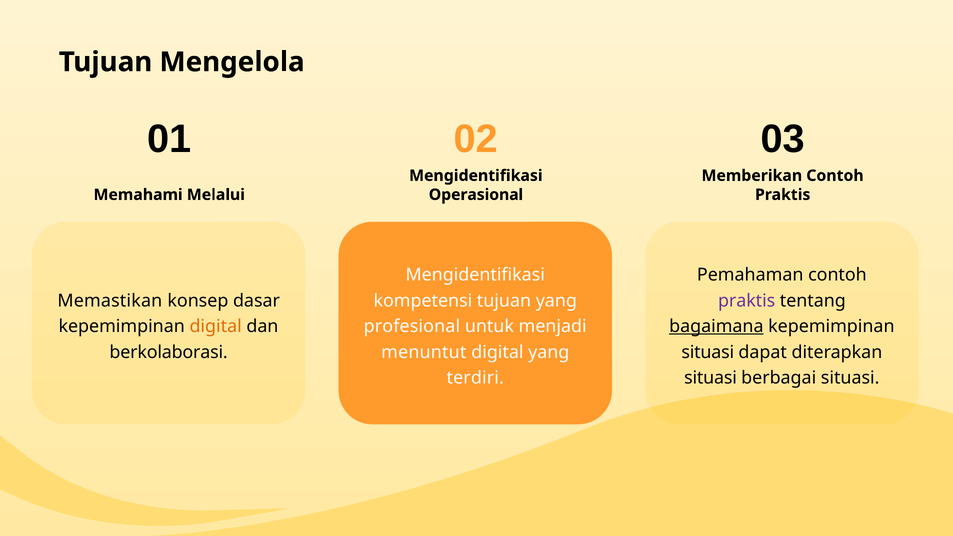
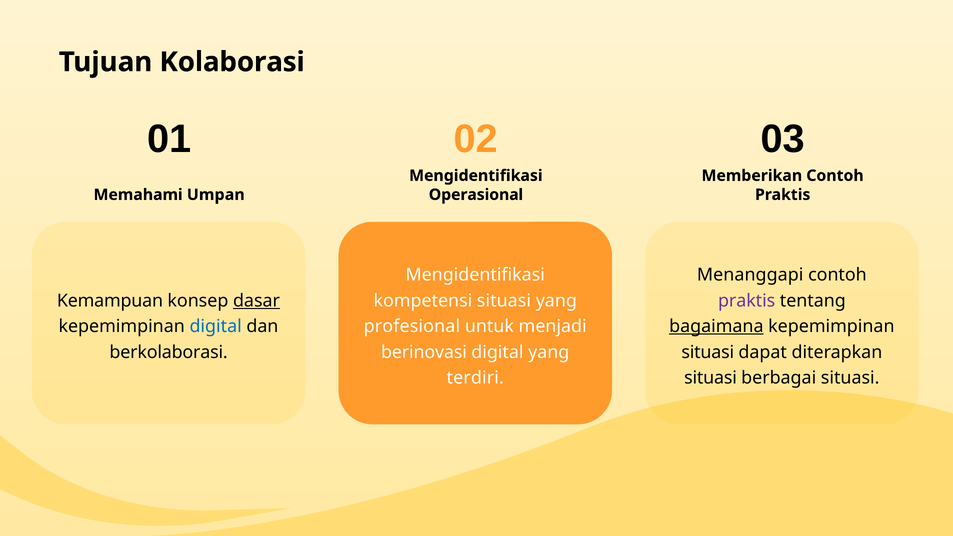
Mengelola: Mengelola -> Kolaborasi
Melalui: Melalui -> Umpan
Pemahaman: Pemahaman -> Menanggapi
Memastikan: Memastikan -> Kemampuan
dasar underline: none -> present
kompetensi tujuan: tujuan -> situasi
digital at (216, 326) colour: orange -> blue
menuntut: menuntut -> berinovasi
